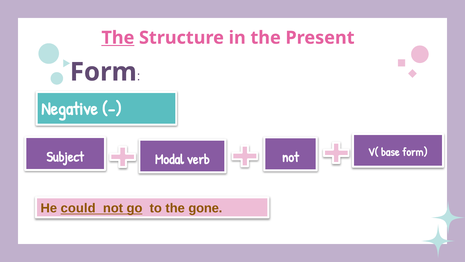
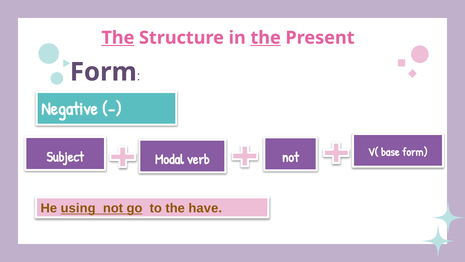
the at (266, 38) underline: none -> present
could: could -> using
gone: gone -> have
